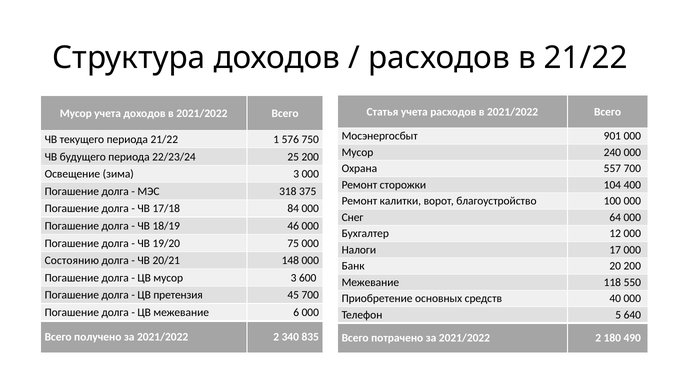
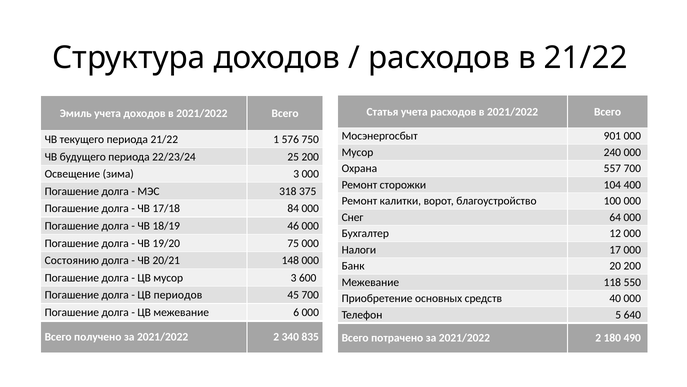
Мусор at (76, 113): Мусор -> Эмиль
претензия: претензия -> периодов
